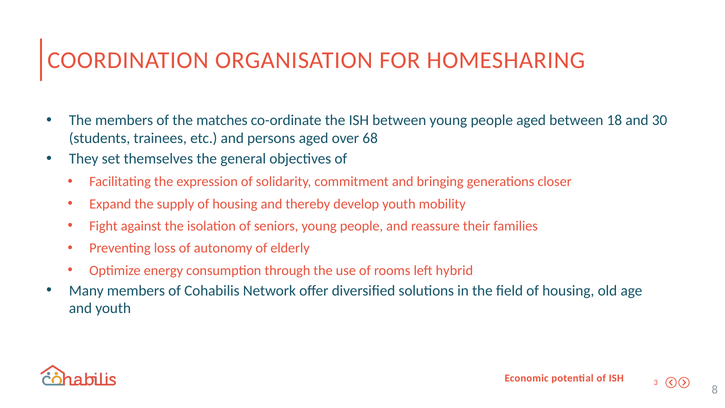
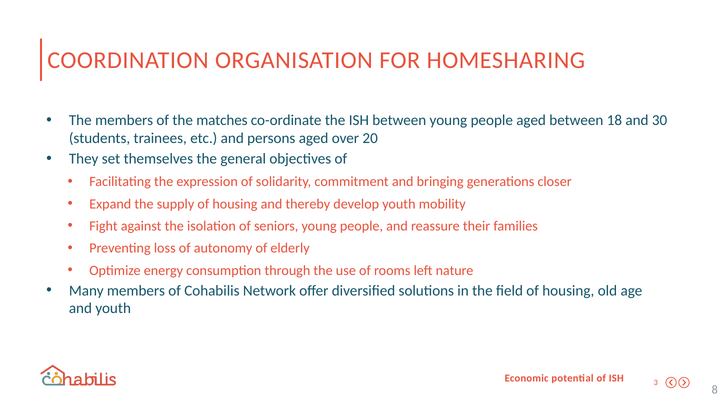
68: 68 -> 20
hybrid: hybrid -> nature
